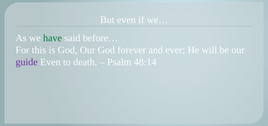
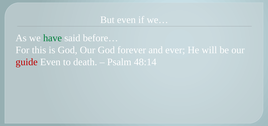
guide colour: purple -> red
